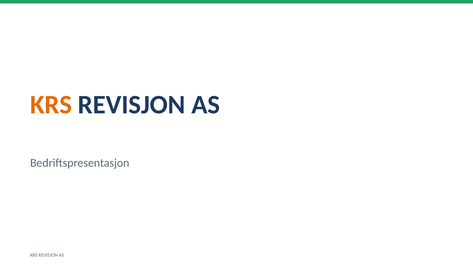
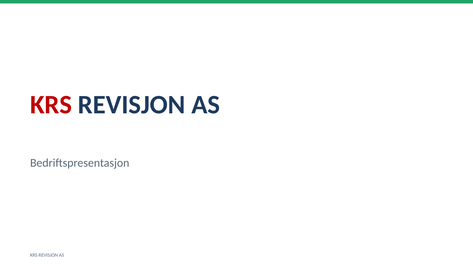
KRS at (51, 105) colour: orange -> red
